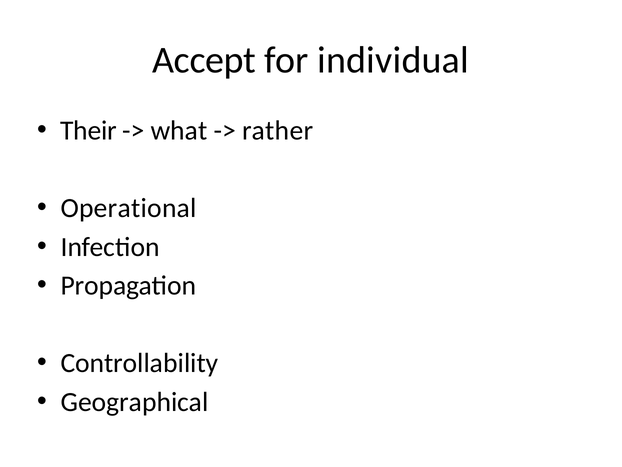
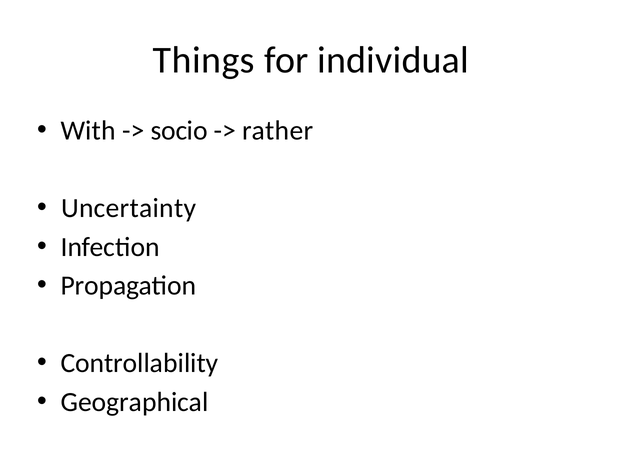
Accept: Accept -> Things
Their: Their -> With
what: what -> socio
Operational: Operational -> Uncertainty
